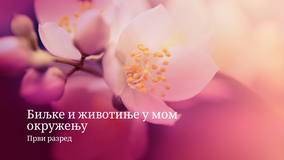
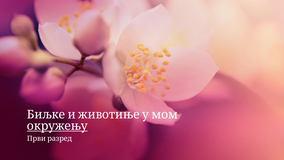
окружењу underline: none -> present
